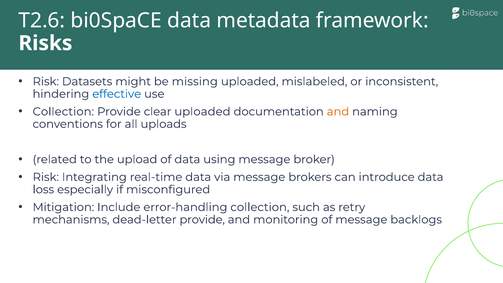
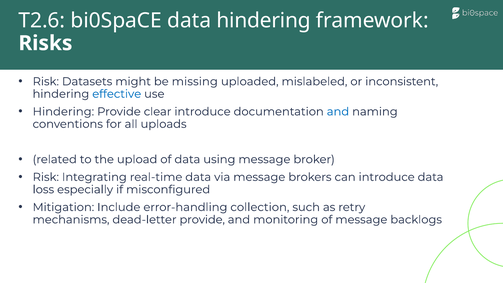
data metadata: metadata -> hindering
Collection at (63, 112): Collection -> Hindering
clear uploaded: uploaded -> introduce
and at (338, 112) colour: orange -> blue
